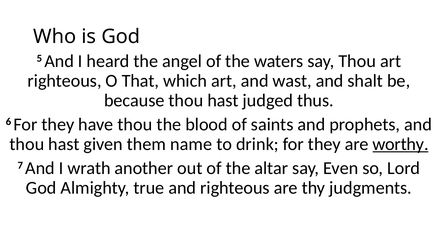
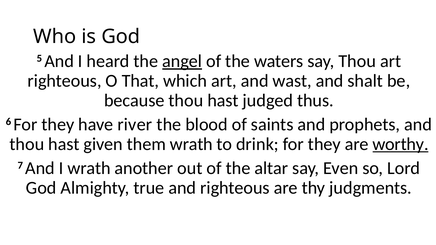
angel underline: none -> present
have thou: thou -> river
them name: name -> wrath
